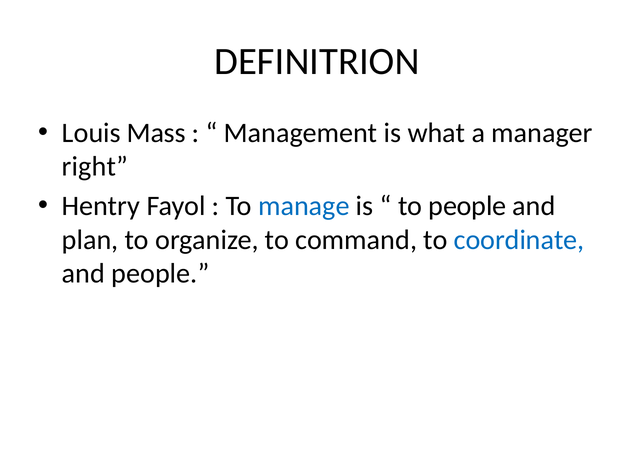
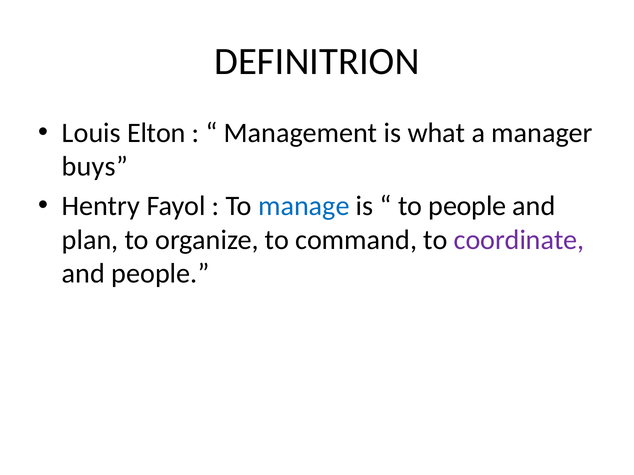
Mass: Mass -> Elton
right: right -> buys
coordinate colour: blue -> purple
